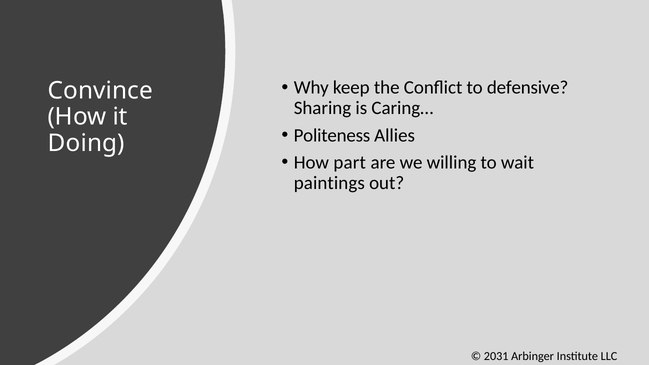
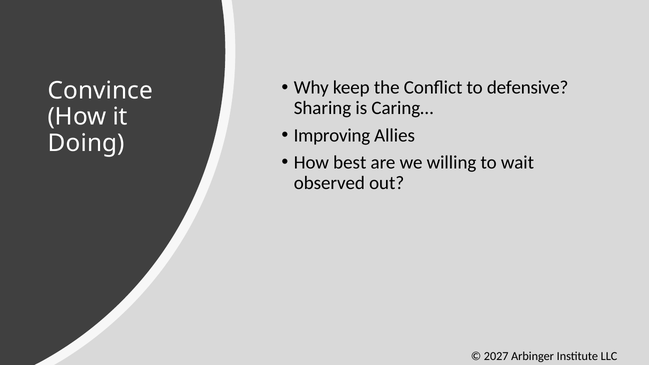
Politeness: Politeness -> Improving
part: part -> best
paintings: paintings -> observed
2031: 2031 -> 2027
